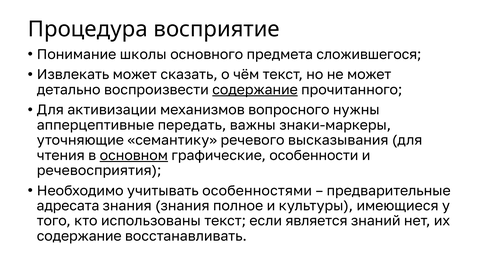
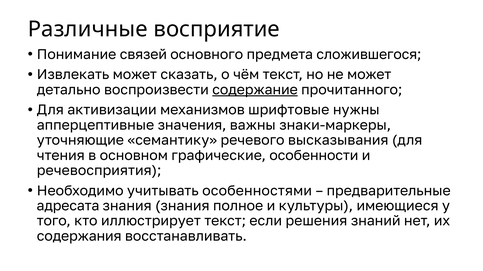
Процедура: Процедура -> Различные
школы: школы -> связей
вопросного: вопросного -> шрифтовые
передать: передать -> значения
основном underline: present -> none
использованы: использованы -> иллюстрирует
является: является -> решения
содержание at (79, 237): содержание -> содержания
